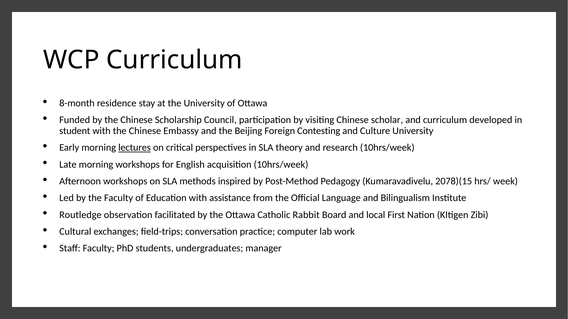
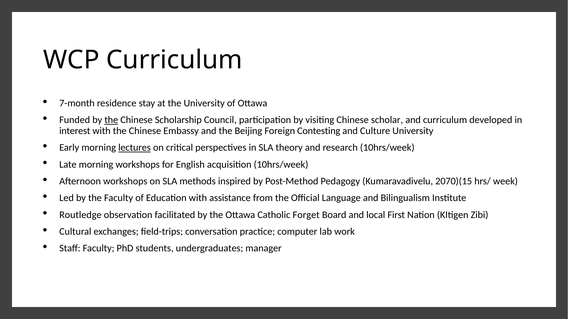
8-month: 8-month -> 7-month
the at (111, 120) underline: none -> present
student: student -> interest
2078)(15: 2078)(15 -> 2070)(15
Rabbit: Rabbit -> Forget
